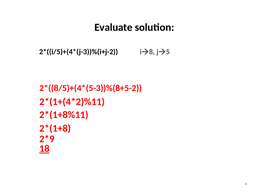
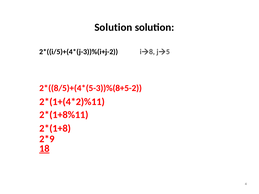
Evaluate at (113, 27): Evaluate -> Solution
